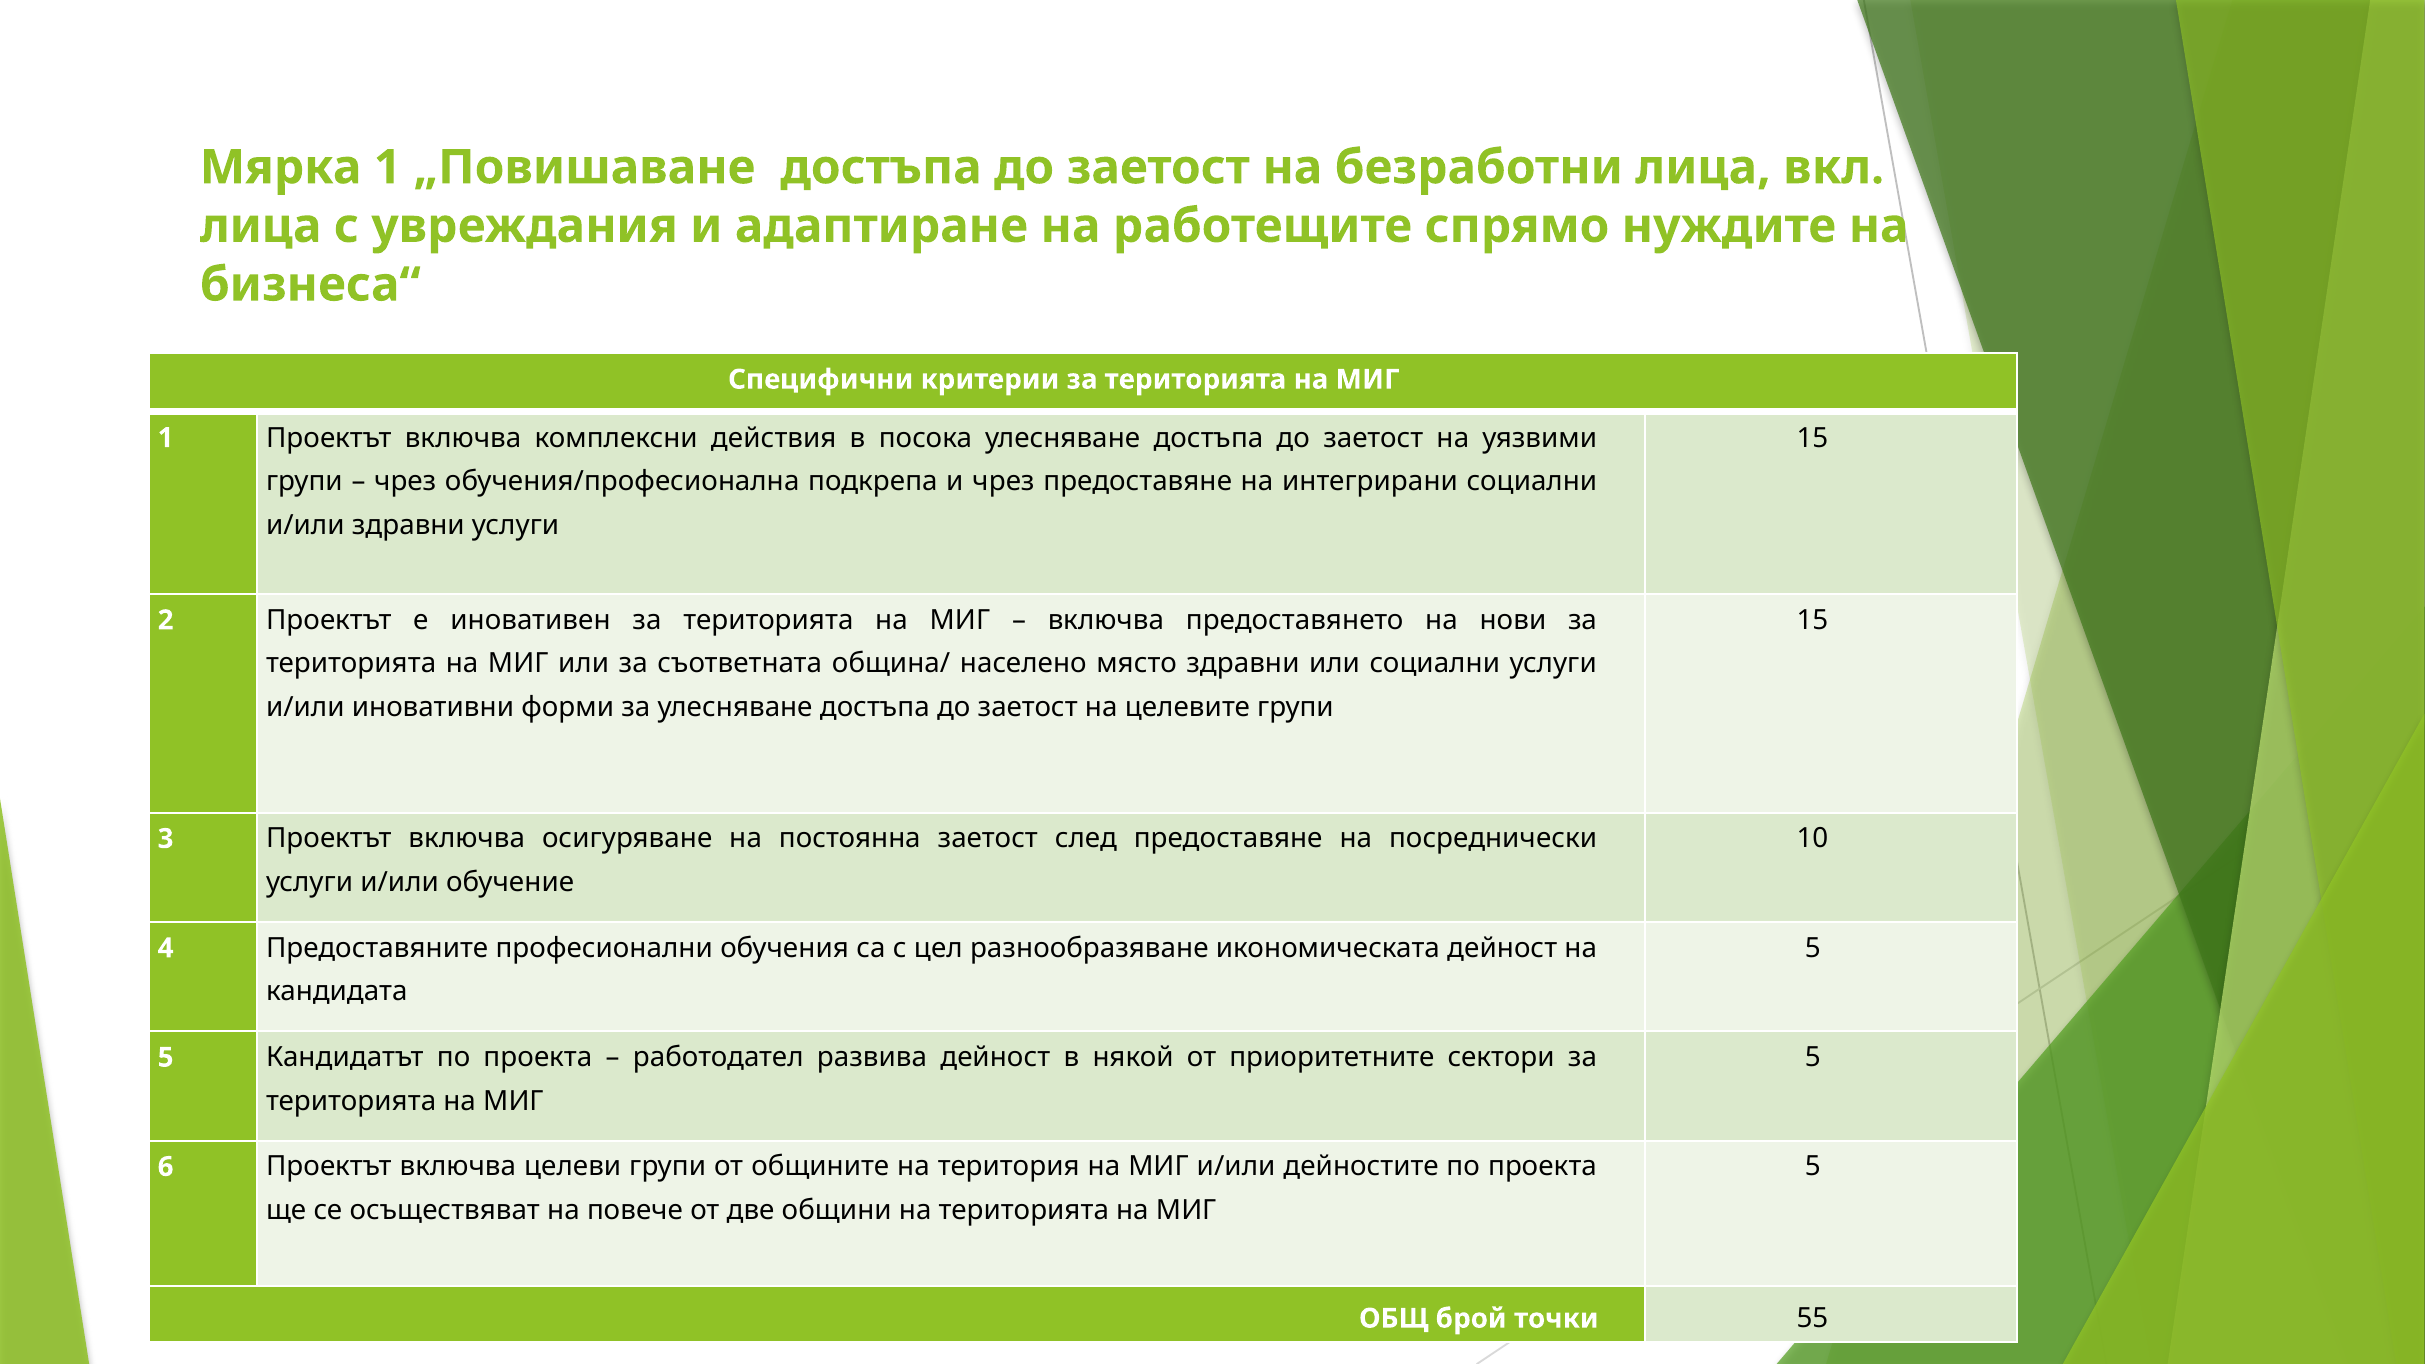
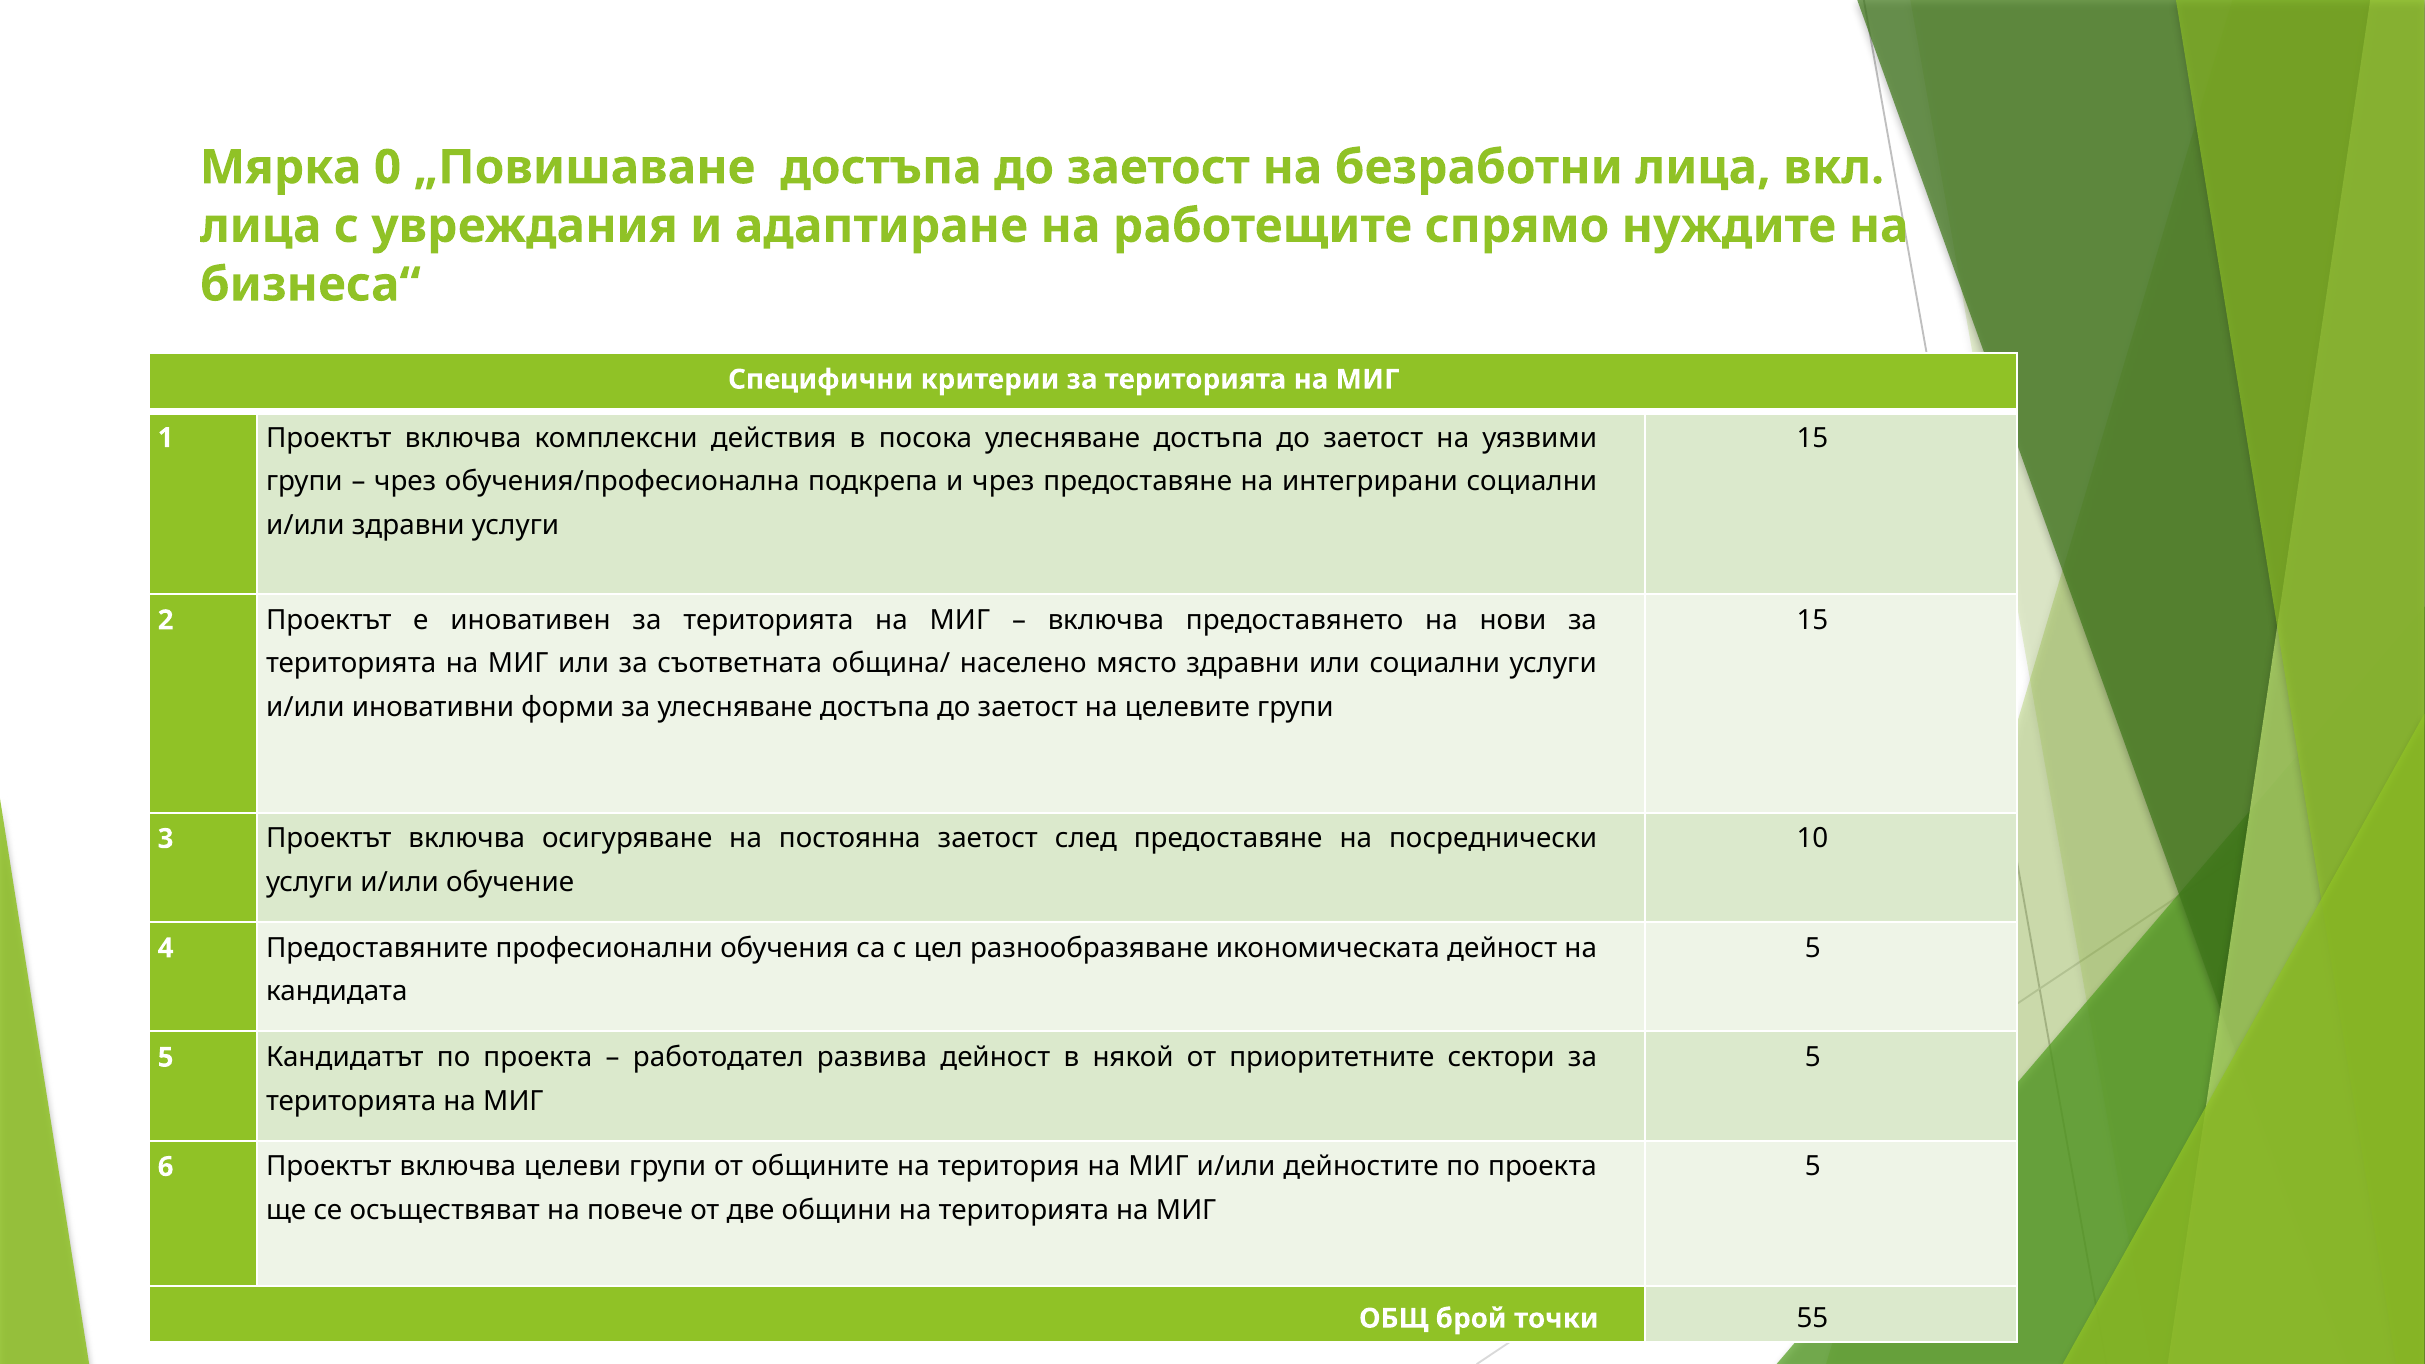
Мярка 1: 1 -> 0
